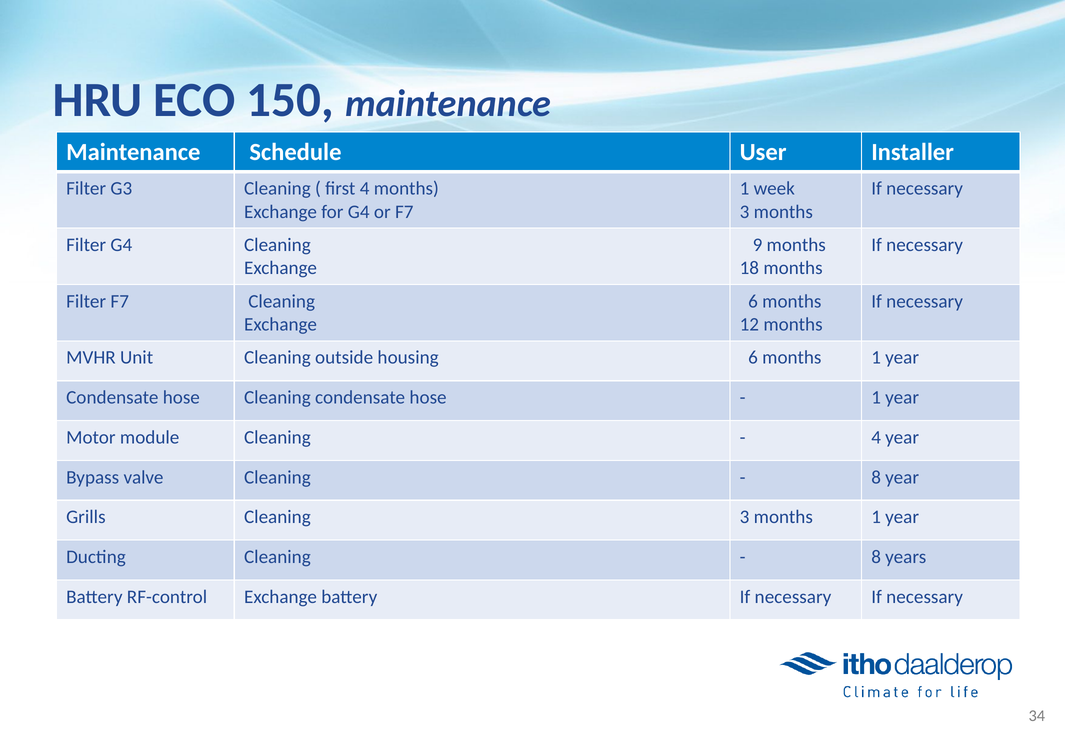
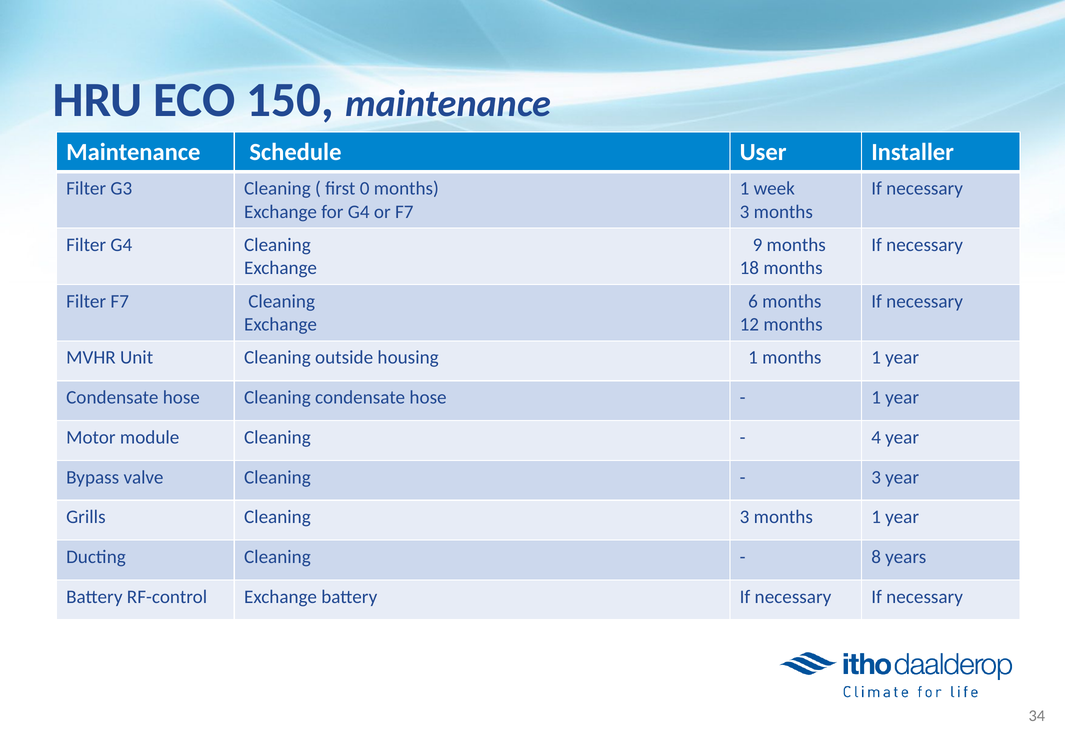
first 4: 4 -> 0
housing 6: 6 -> 1
8 at (876, 477): 8 -> 3
